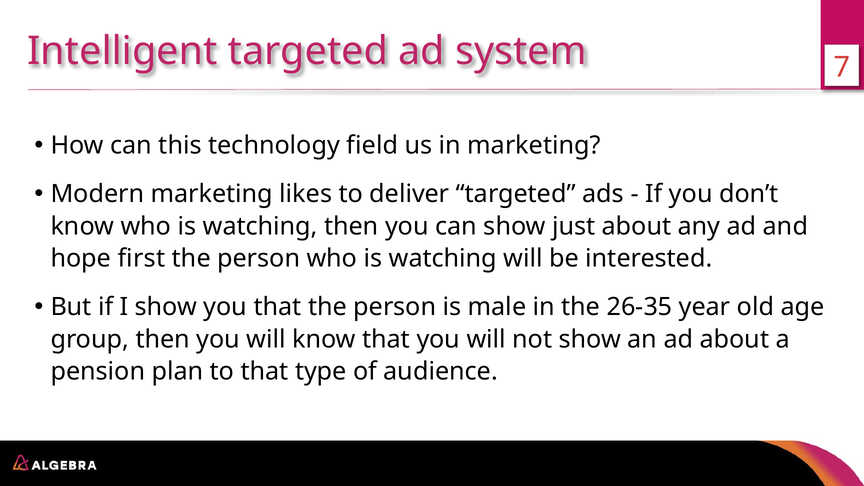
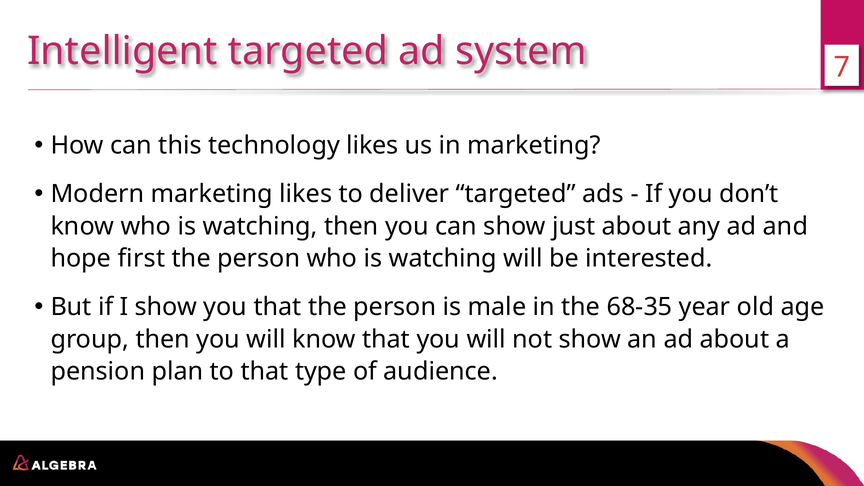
technology field: field -> likes
26-35: 26-35 -> 68-35
